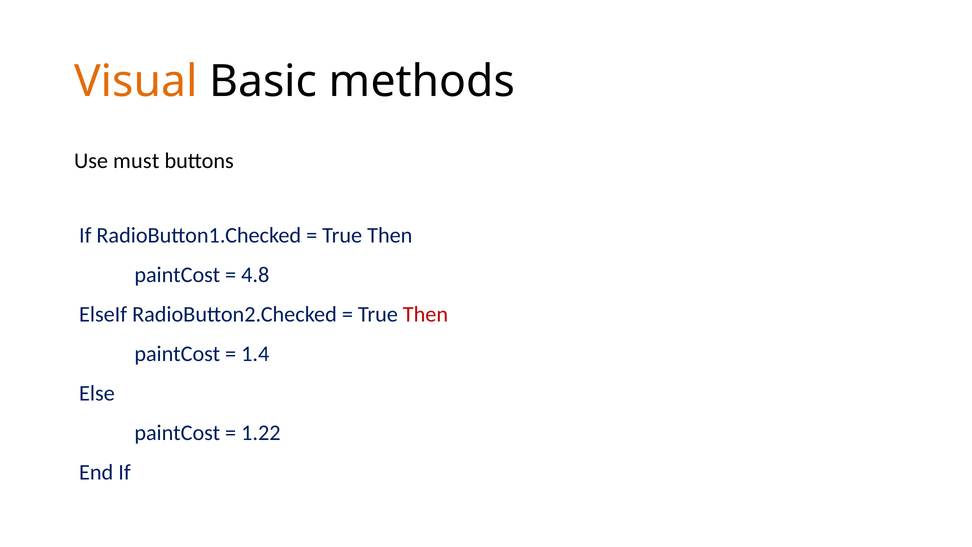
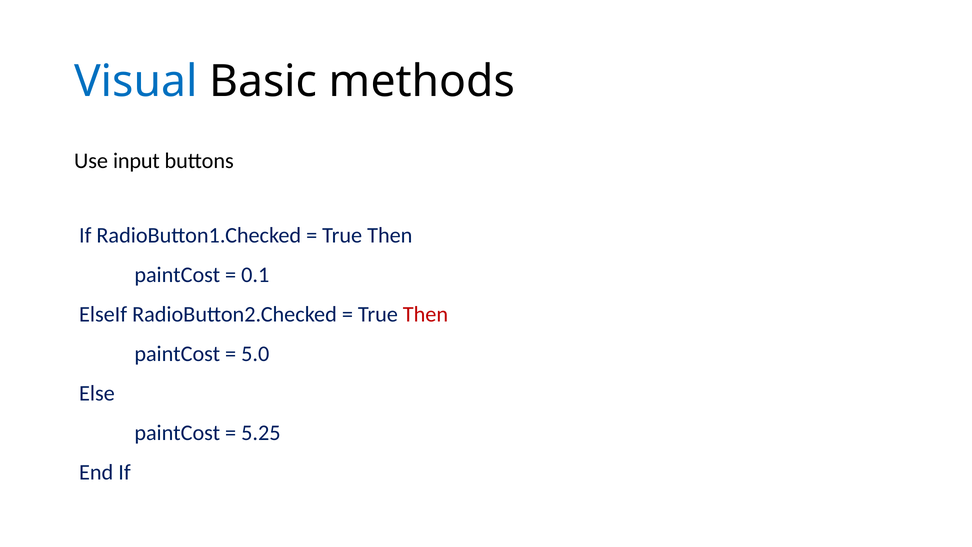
Visual colour: orange -> blue
must: must -> input
4.8: 4.8 -> 0.1
1.4: 1.4 -> 5.0
1.22: 1.22 -> 5.25
